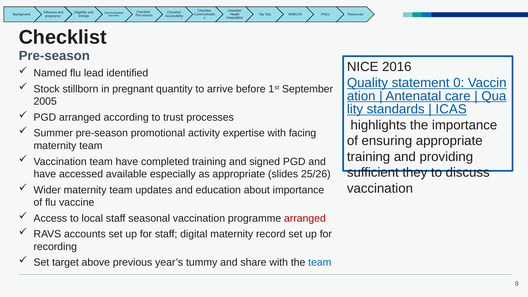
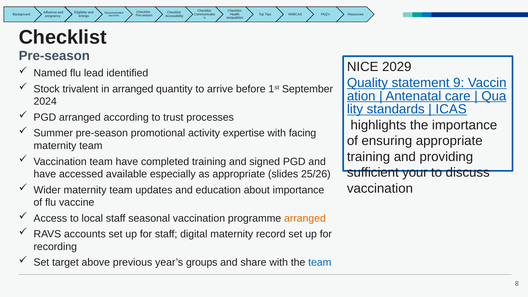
2016: 2016 -> 2029
0: 0 -> 9
stillborn: stillborn -> trivalent
in pregnant: pregnant -> arranged
2005: 2005 -> 2024
they: they -> your
arranged at (305, 218) colour: red -> orange
tummy: tummy -> groups
